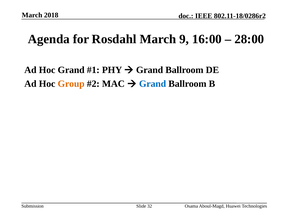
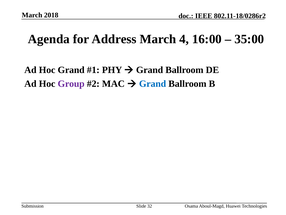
Rosdahl: Rosdahl -> Address
9: 9 -> 4
28:00: 28:00 -> 35:00
Group colour: orange -> purple
